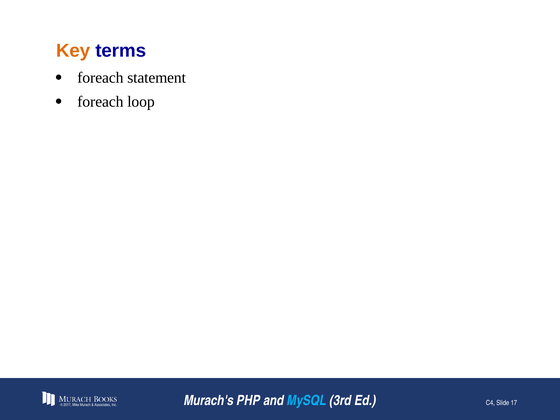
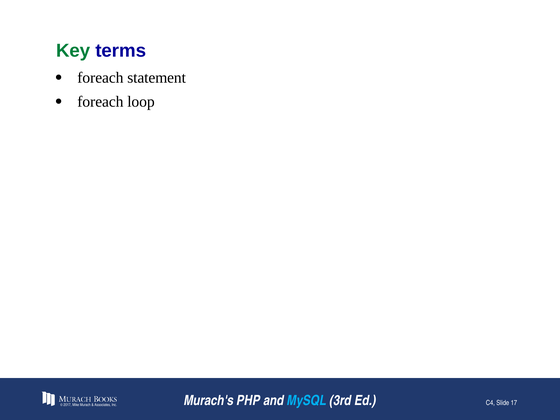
Key colour: orange -> green
